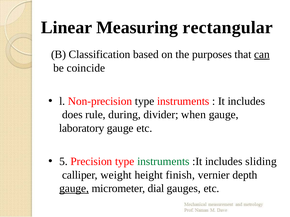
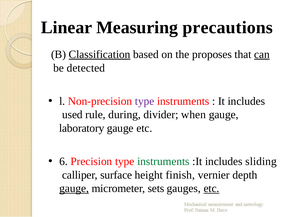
rectangular: rectangular -> precautions
Classification underline: none -> present
purposes: purposes -> proposes
coincide: coincide -> detected
type at (145, 101) colour: black -> purple
does: does -> used
5: 5 -> 6
weight: weight -> surface
dial: dial -> sets
etc at (212, 189) underline: none -> present
